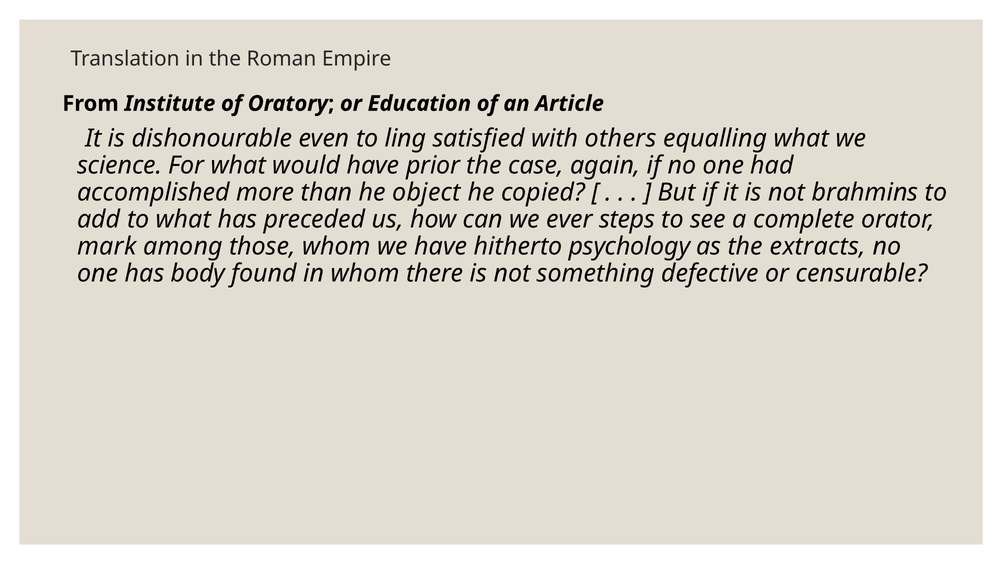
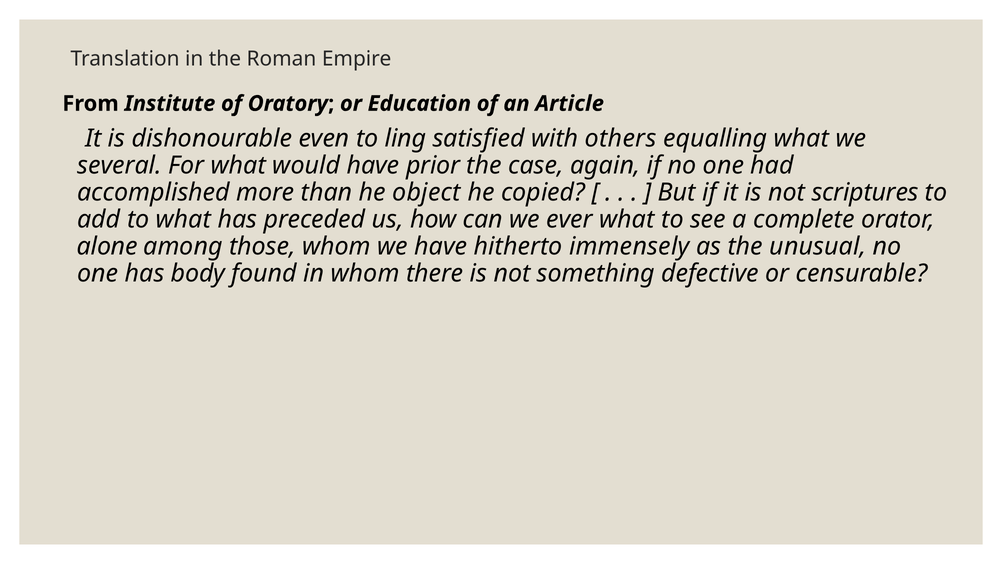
science: science -> several
brahmins: brahmins -> scriptures
ever steps: steps -> what
mark: mark -> alone
psychology: psychology -> immensely
extracts: extracts -> unusual
